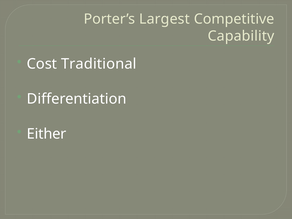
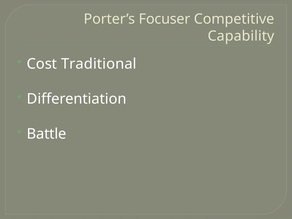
Largest: Largest -> Focuser
Either: Either -> Battle
